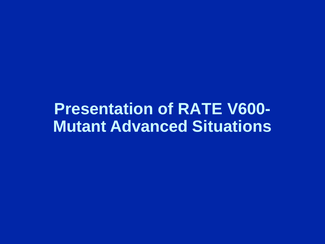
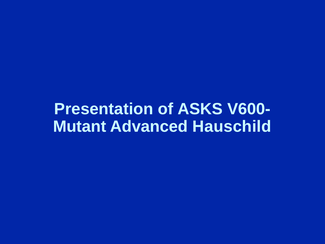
RATE: RATE -> ASKS
Situations: Situations -> Hauschild
